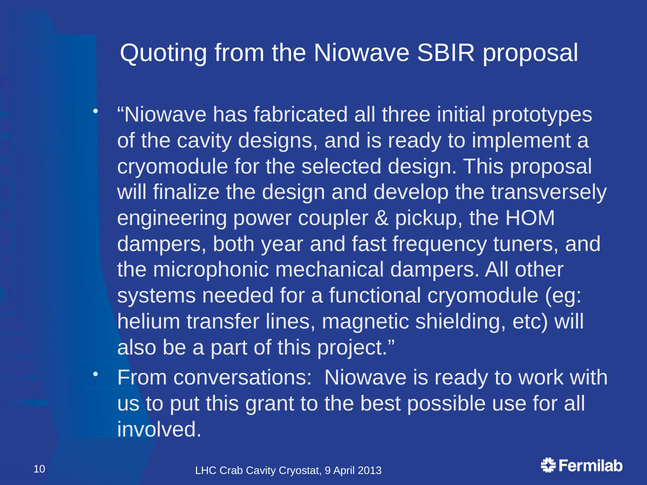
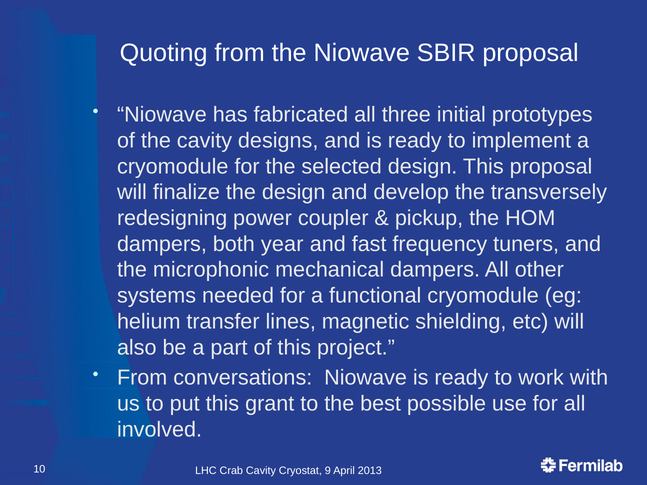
engineering: engineering -> redesigning
